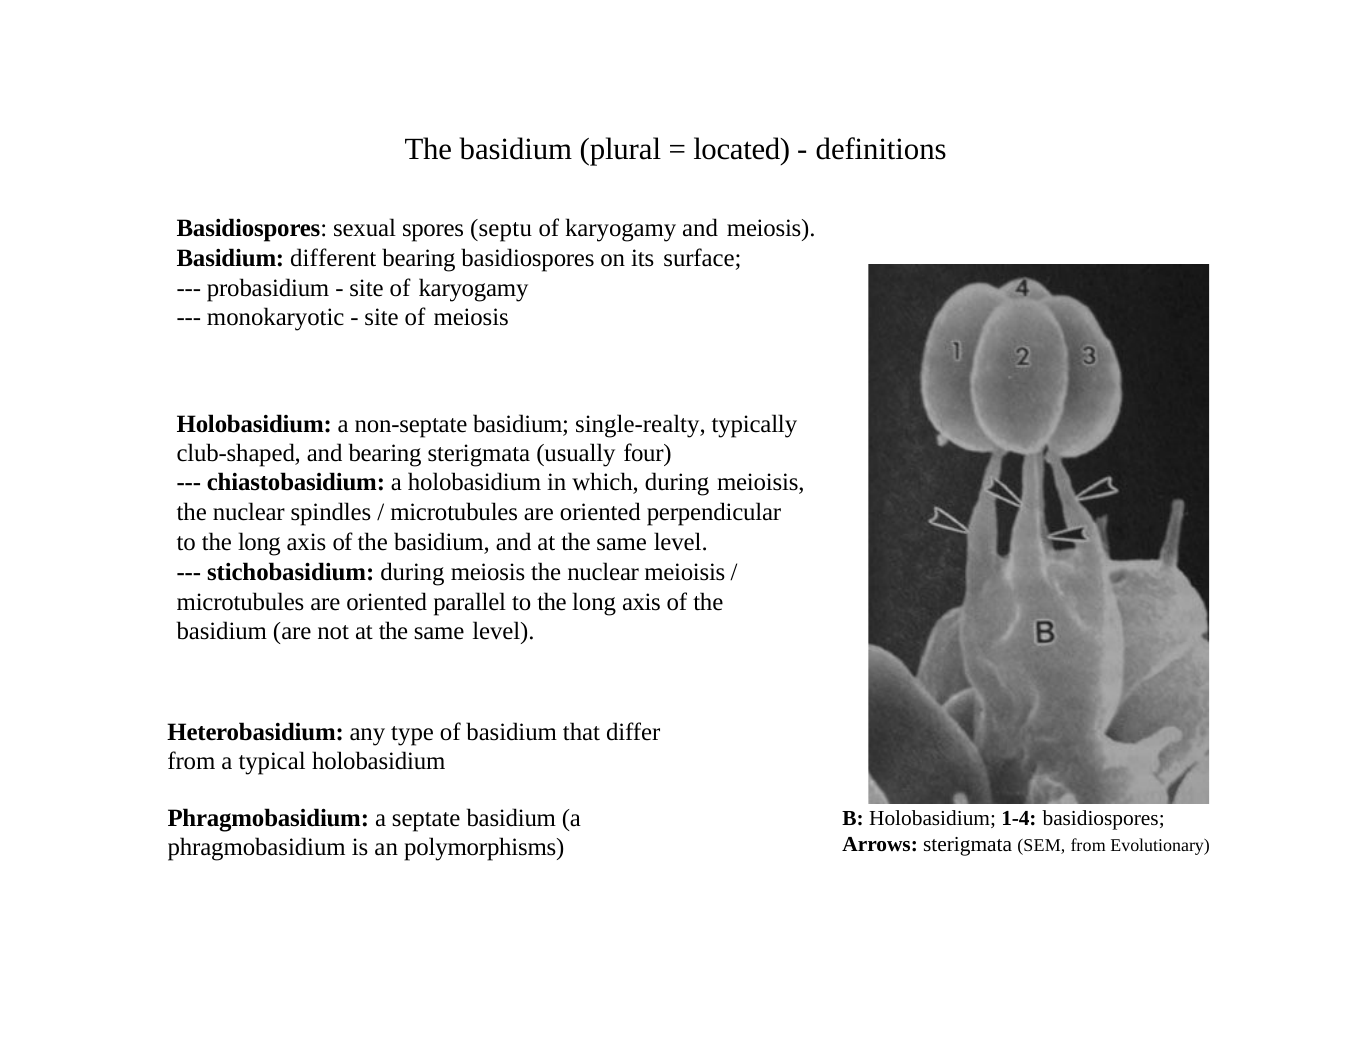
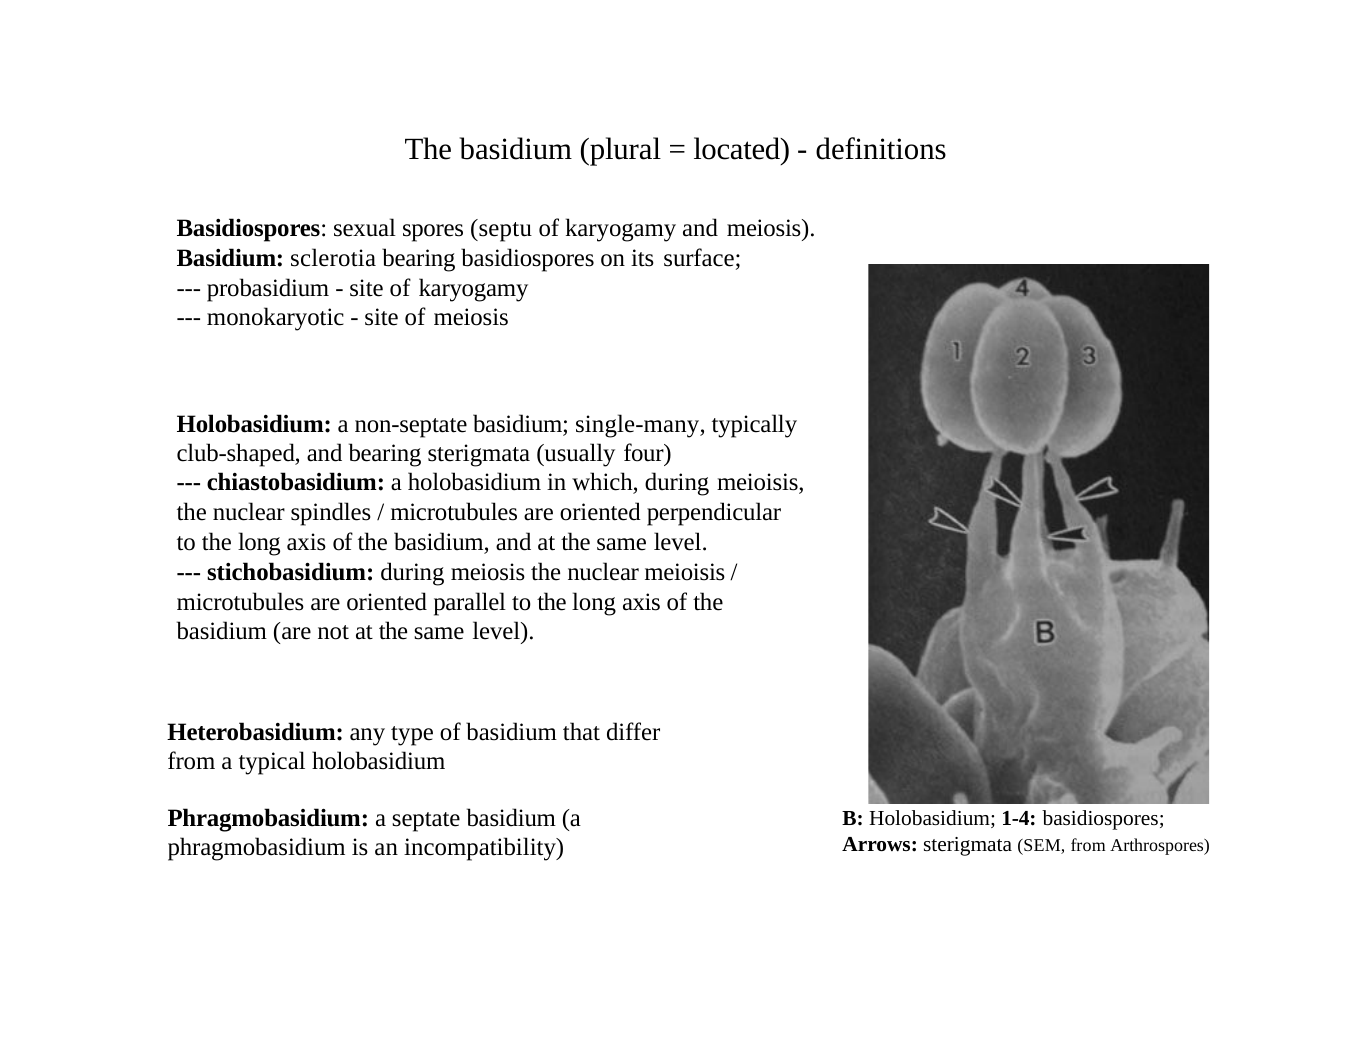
different: different -> sclerotia
single-realty: single-realty -> single-many
Evolutionary: Evolutionary -> Arthrospores
polymorphisms: polymorphisms -> incompatibility
